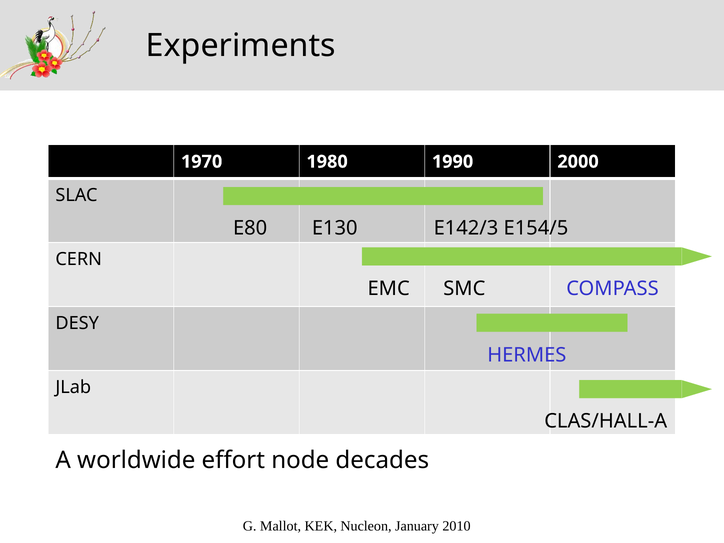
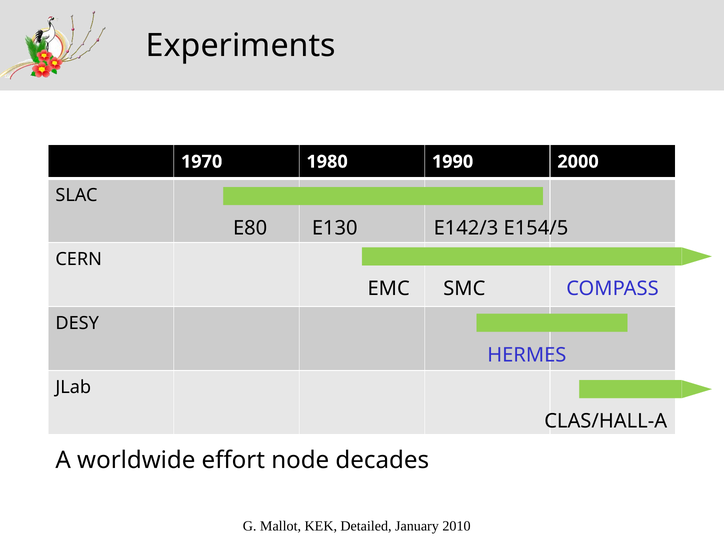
Nucleon: Nucleon -> Detailed
